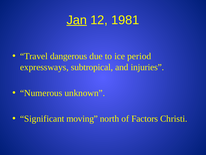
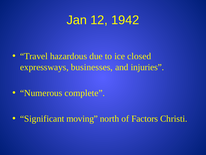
Jan underline: present -> none
1981: 1981 -> 1942
dangerous: dangerous -> hazardous
period: period -> closed
subtropical: subtropical -> businesses
unknown: unknown -> complete
